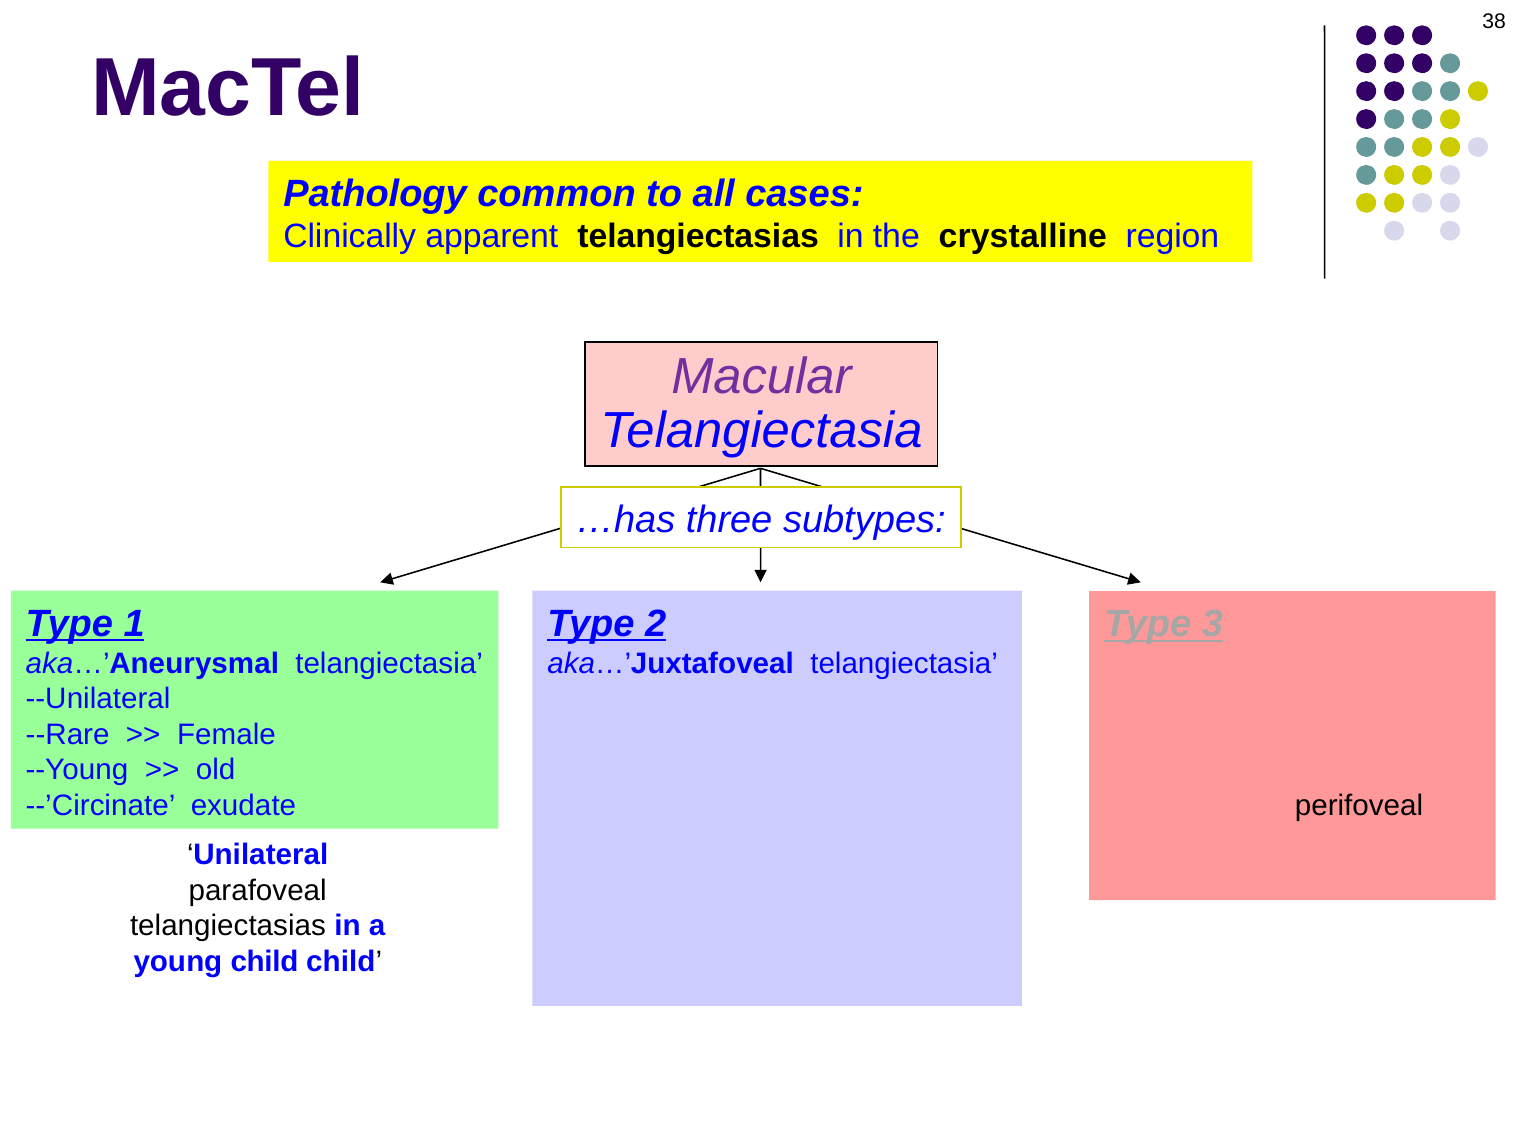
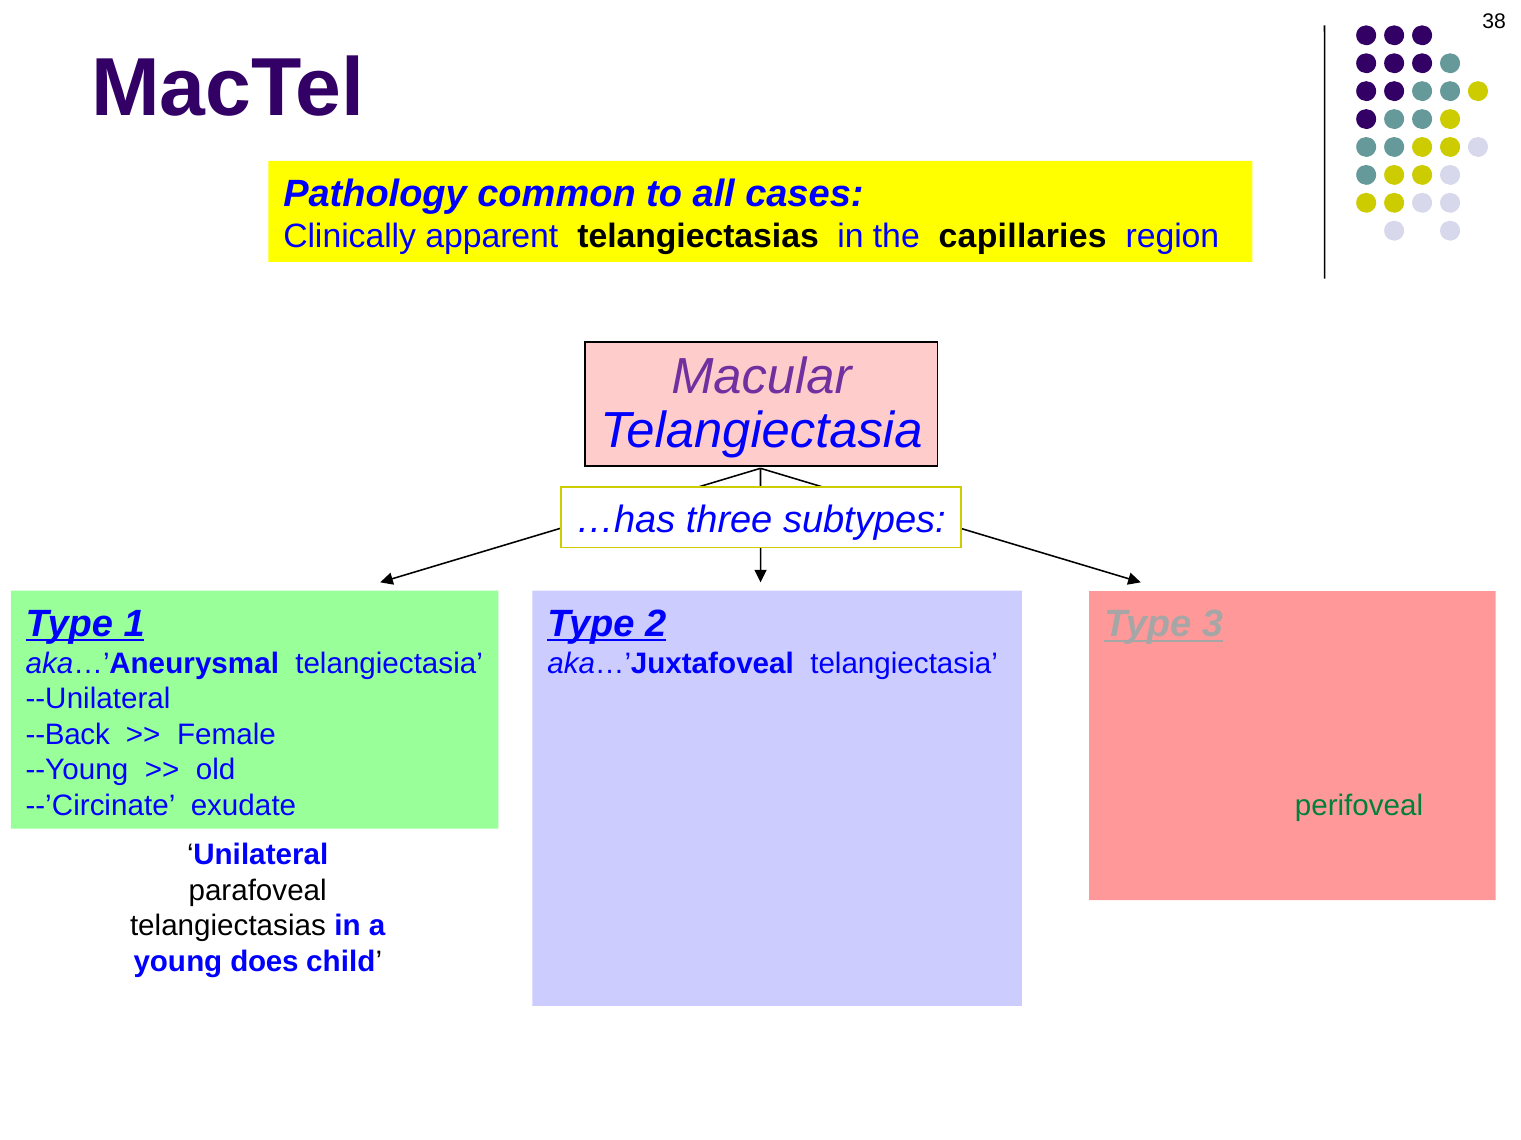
the crystalline: crystalline -> capillaries
--Rare: --Rare -> --Back
perifoveal colour: black -> green
young child: child -> does
